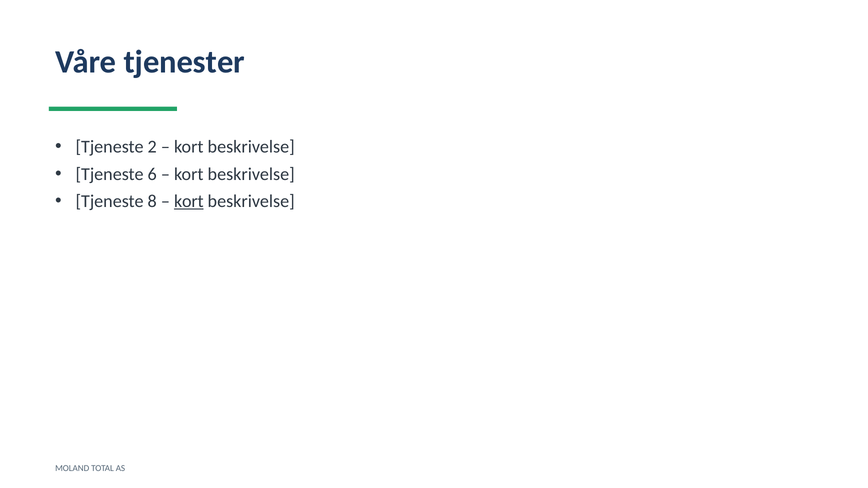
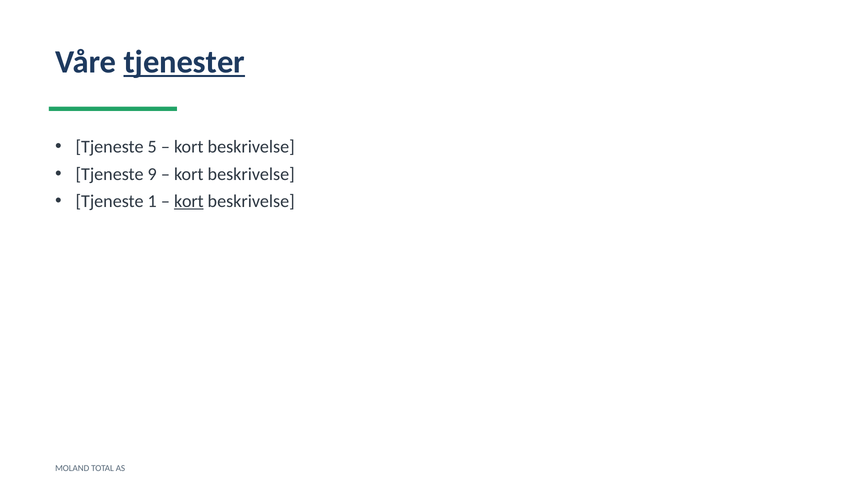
tjenester underline: none -> present
2: 2 -> 5
6: 6 -> 9
8: 8 -> 1
